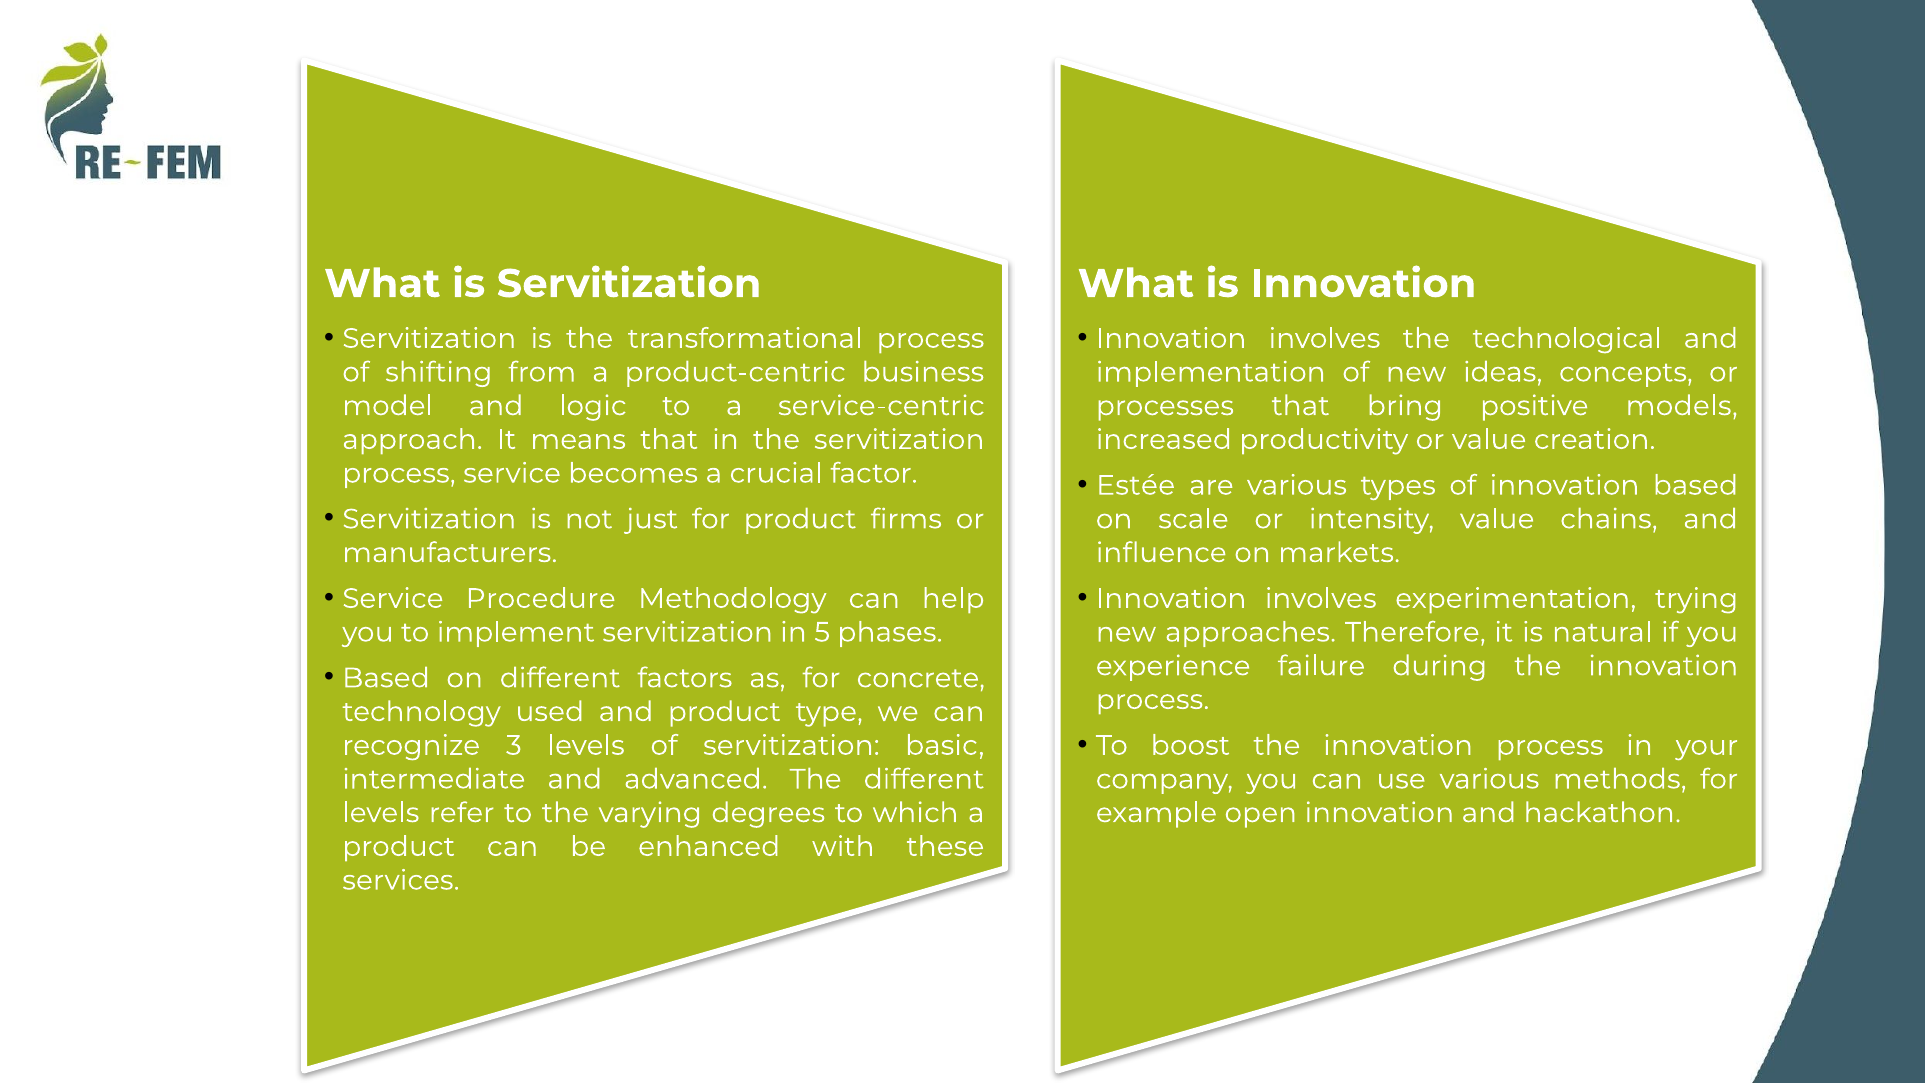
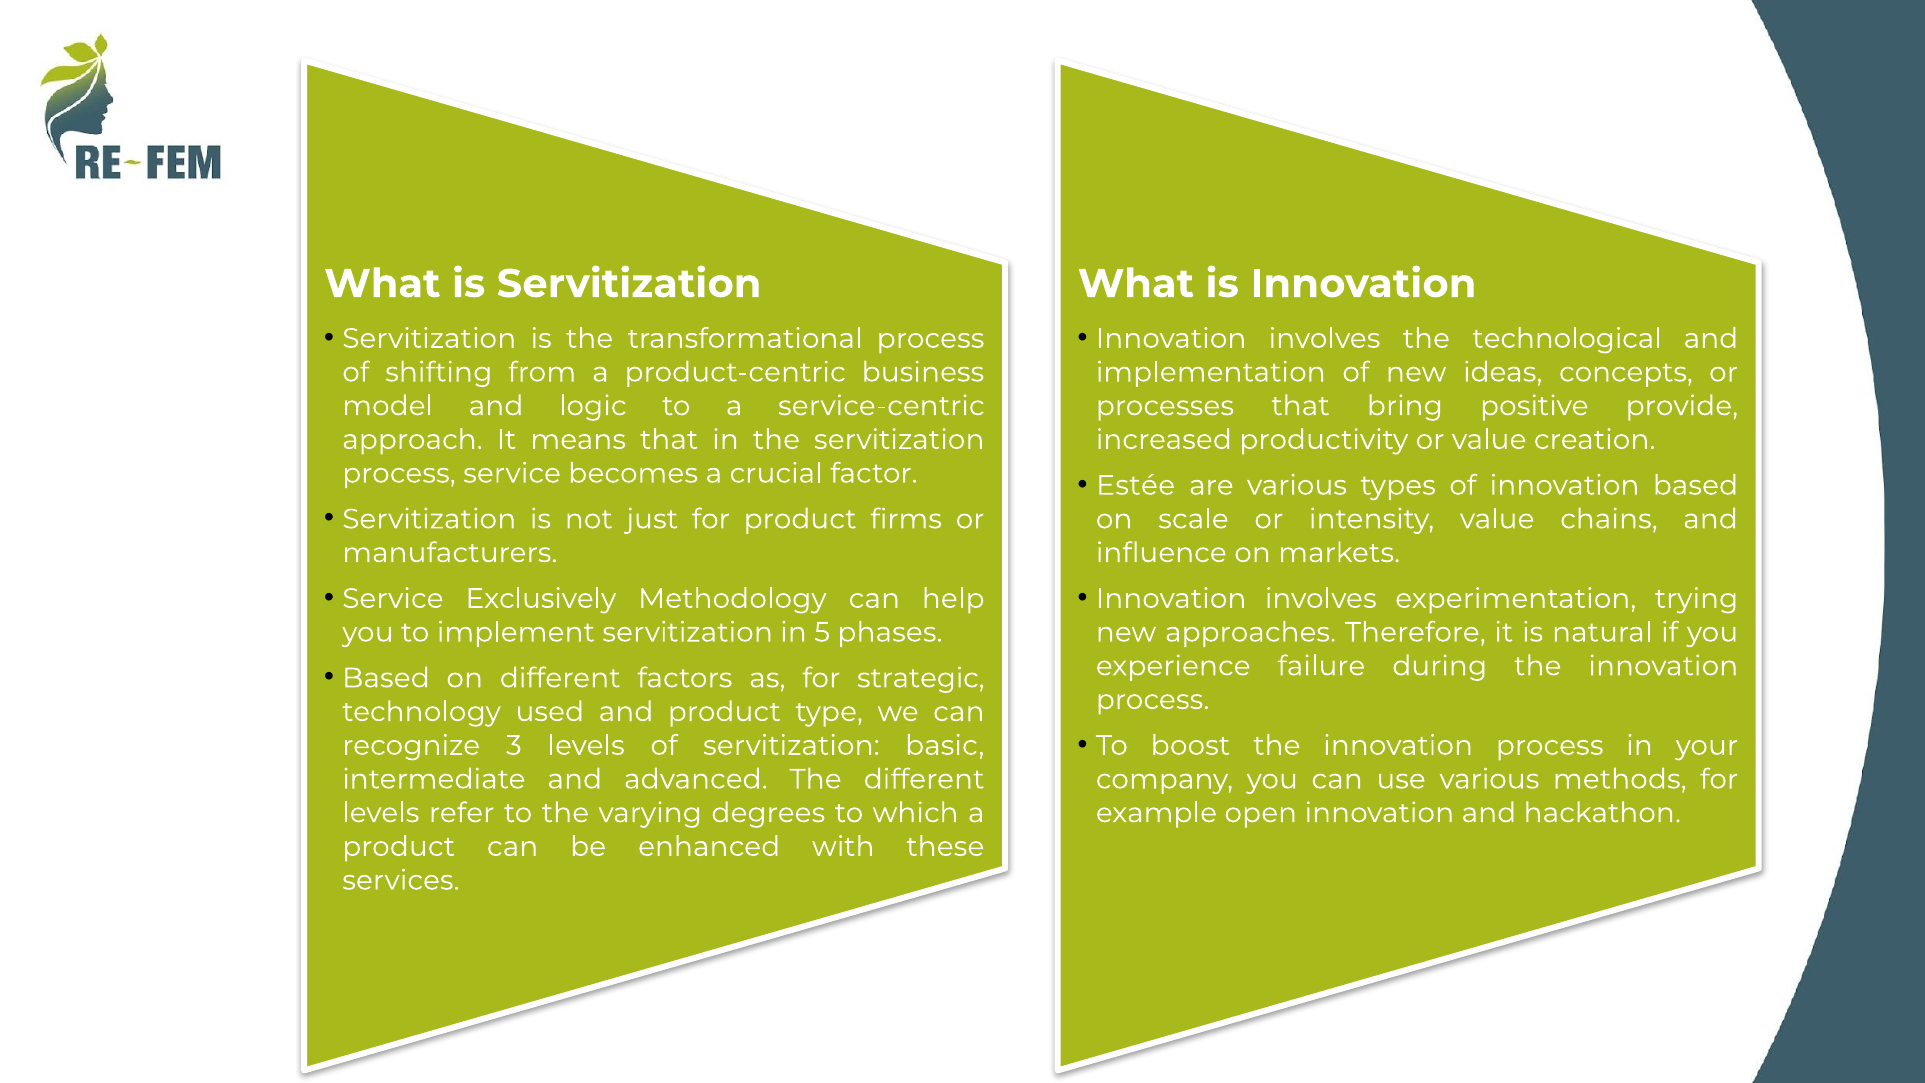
models: models -> provide
Procedure: Procedure -> Exclusively
concrete: concrete -> strategic
